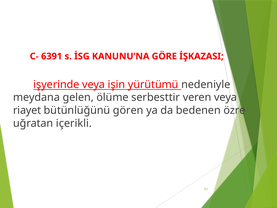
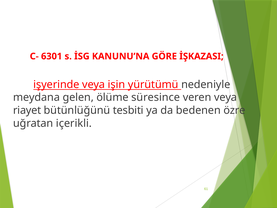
6391: 6391 -> 6301
serbesttir: serbesttir -> süresince
gören: gören -> tesbiti
